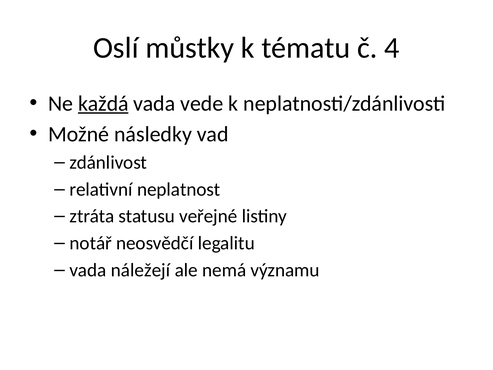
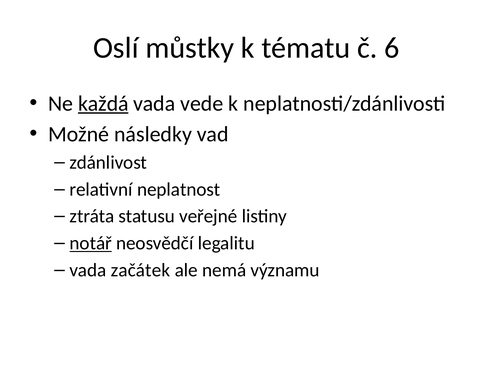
4: 4 -> 6
notář underline: none -> present
náležejí: náležejí -> začátek
